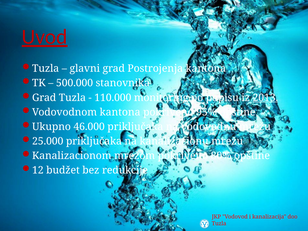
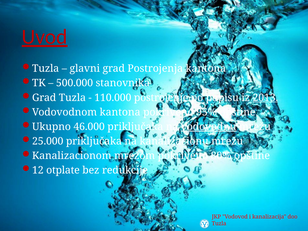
monitoring: monitoring -> postrojenje
vodovodnu underline: none -> present
budžet: budžet -> otplate
